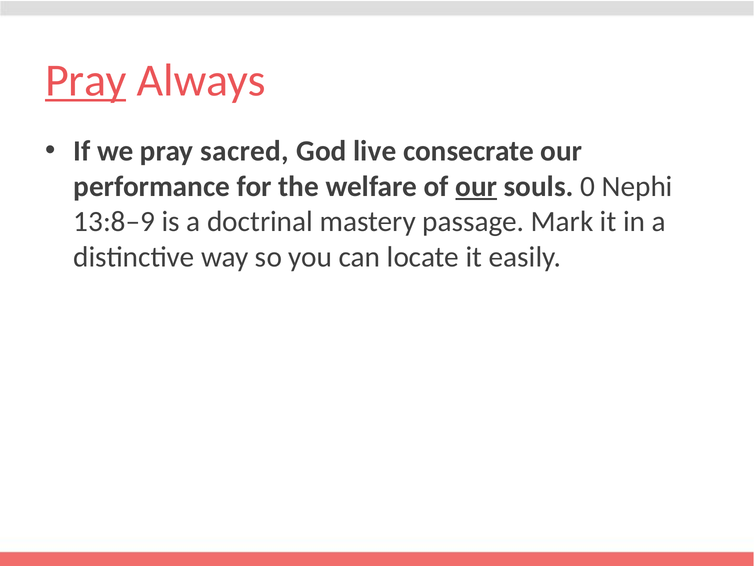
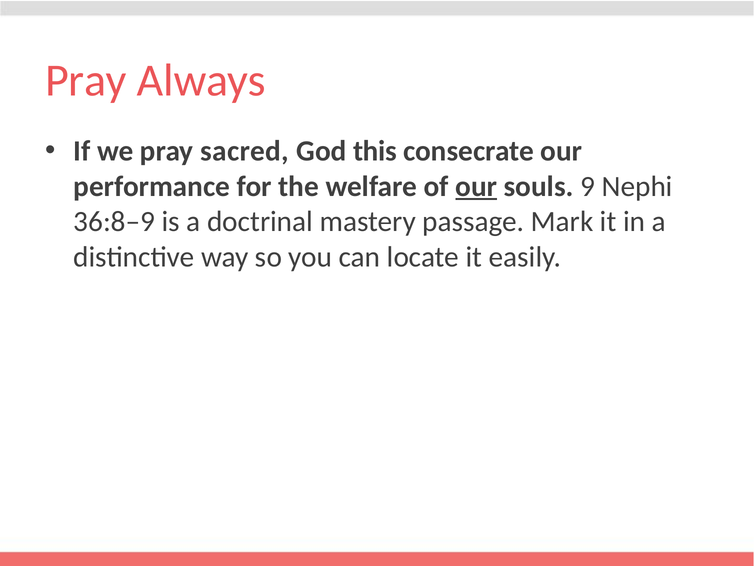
Pray at (86, 80) underline: present -> none
live: live -> this
0: 0 -> 9
13:8–9: 13:8–9 -> 36:8–9
